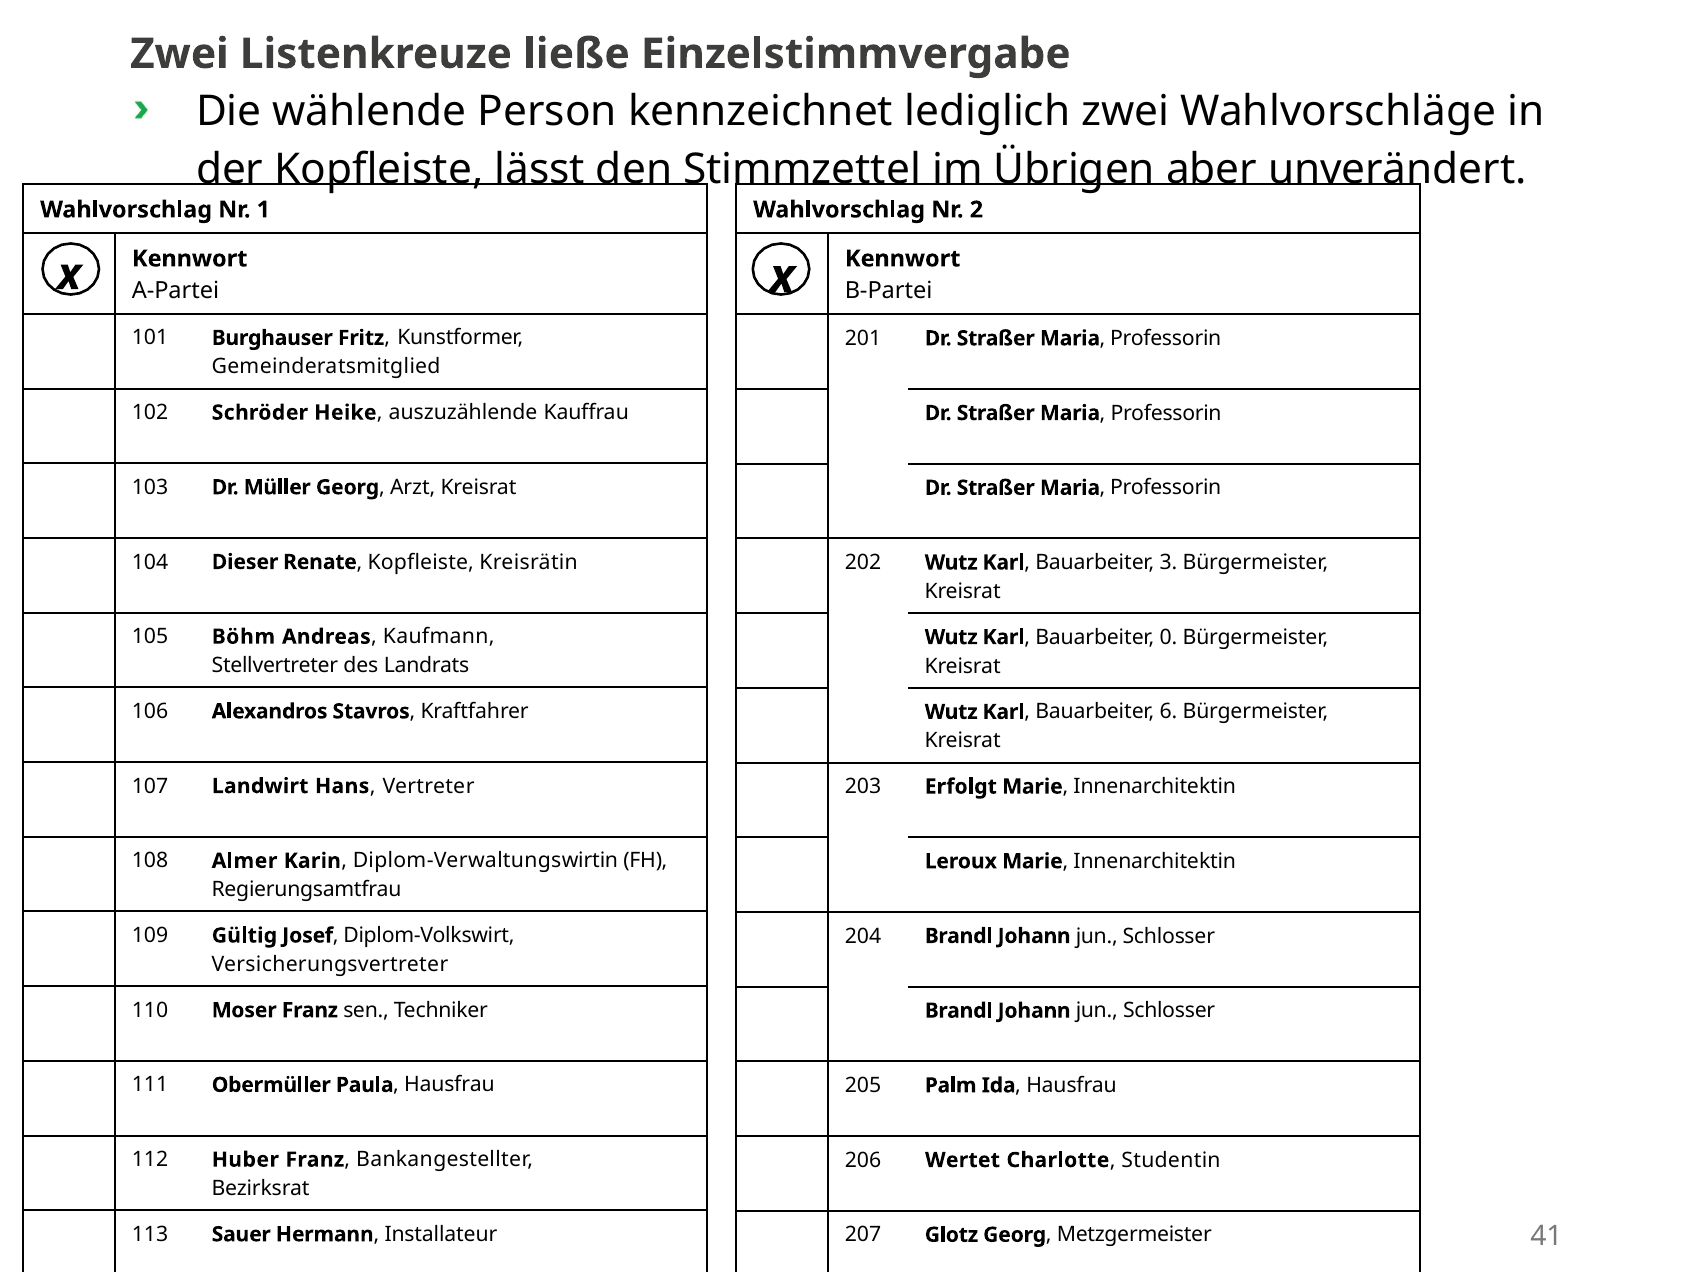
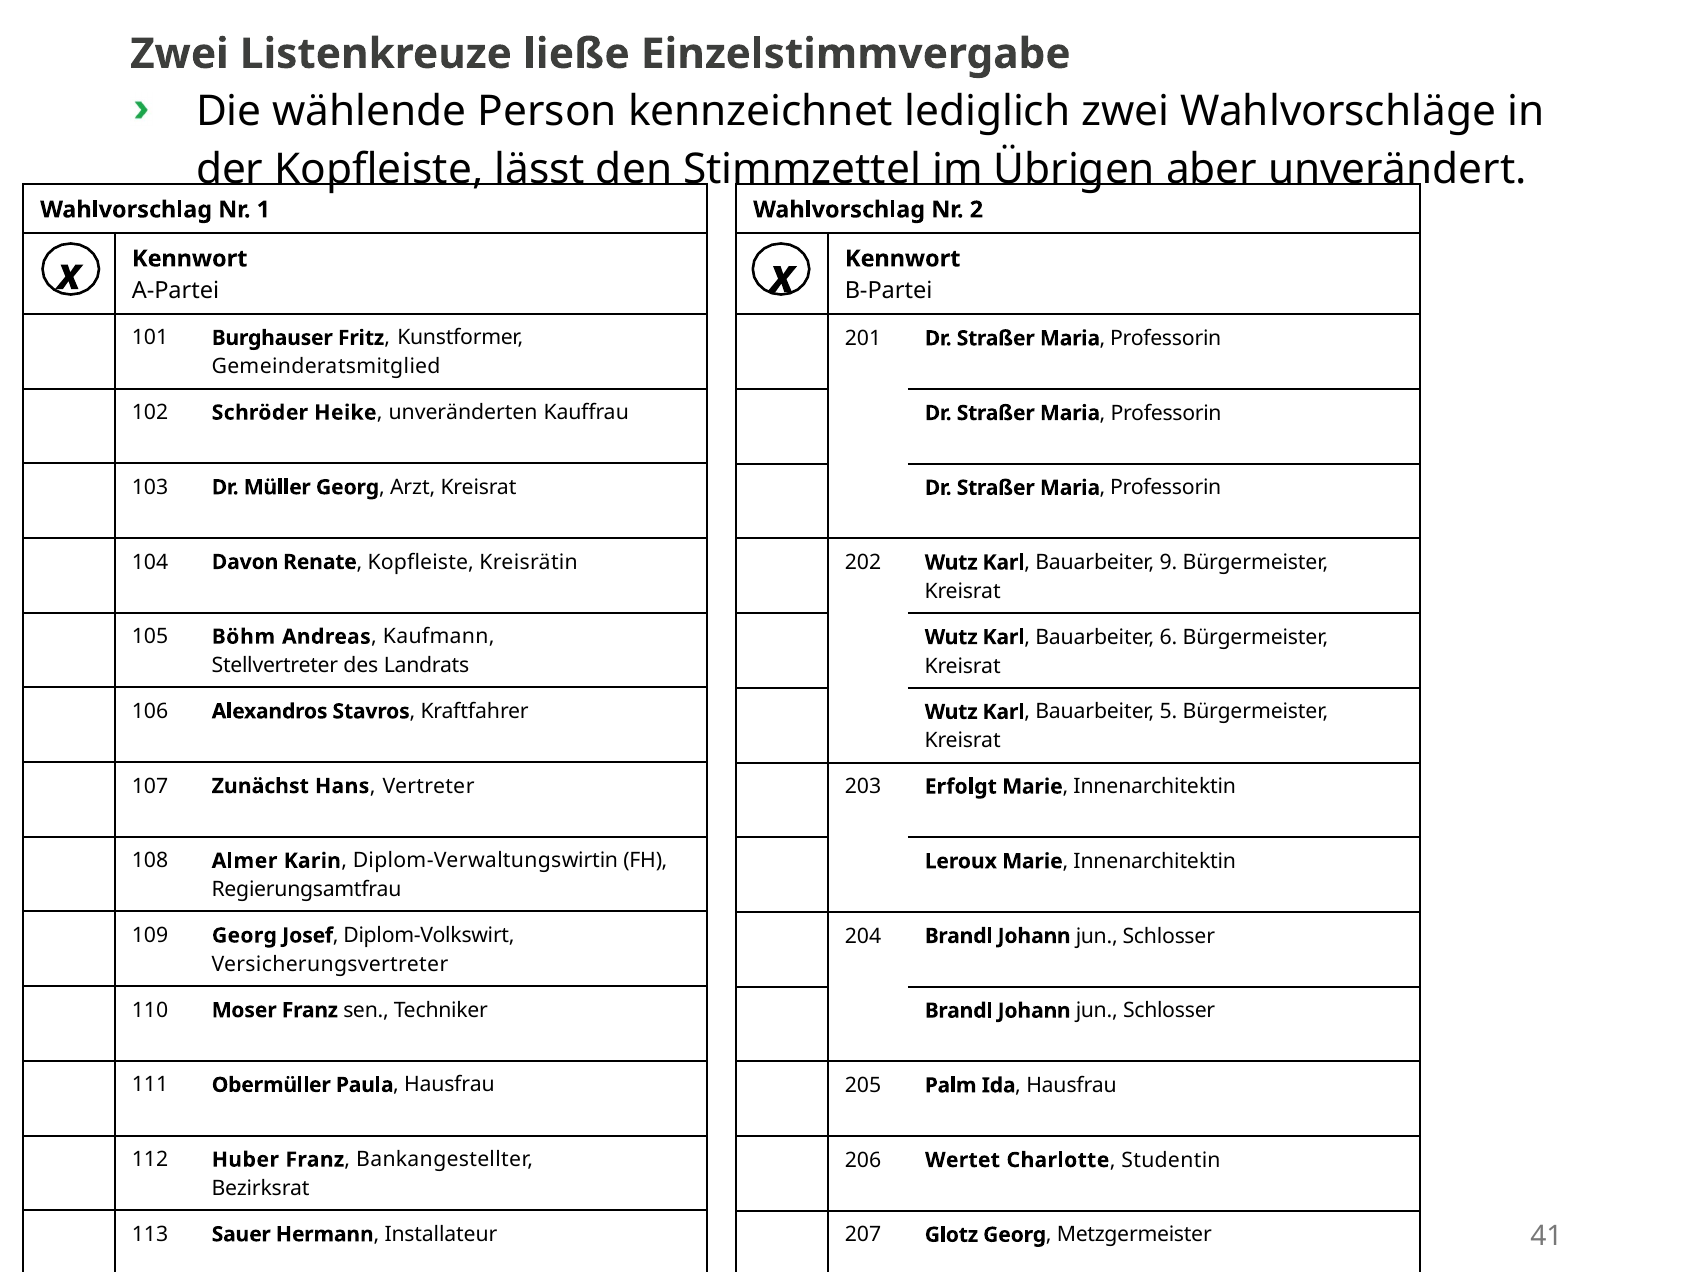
auszuzählende: auszuzählende -> unveränderten
Dieser: Dieser -> Davon
3: 3 -> 9
0: 0 -> 6
6: 6 -> 5
Landwirt: Landwirt -> Zunächst
109 Gültig: Gültig -> Georg
